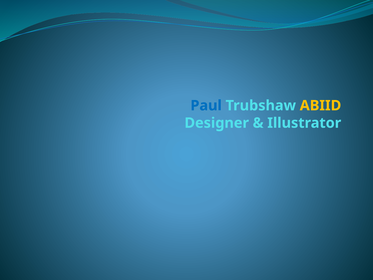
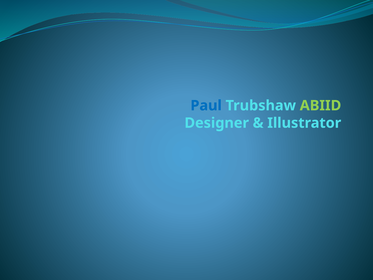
ABIID colour: yellow -> light green
